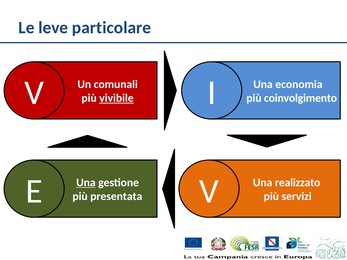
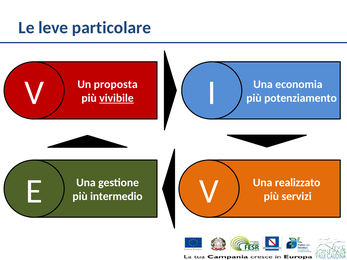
comunali: comunali -> proposta
coinvolgimento: coinvolgimento -> potenziamento
Una at (86, 183) underline: present -> none
presentata: presentata -> intermedio
